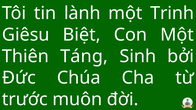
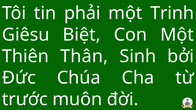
lành: lành -> phải
Táng: Táng -> Thân
